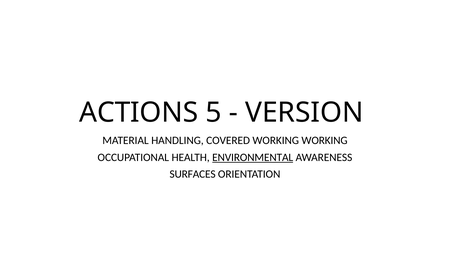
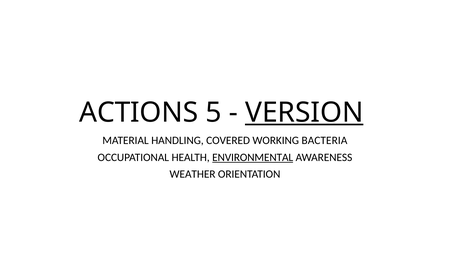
VERSION underline: none -> present
WORKING WORKING: WORKING -> BACTERIA
SURFACES: SURFACES -> WEATHER
